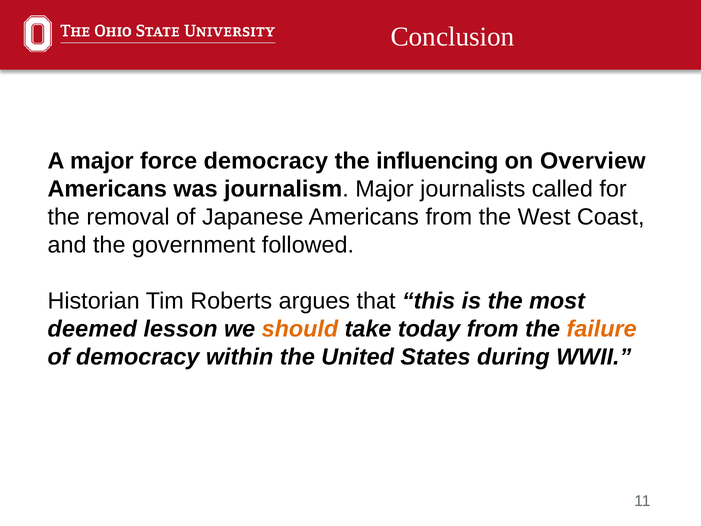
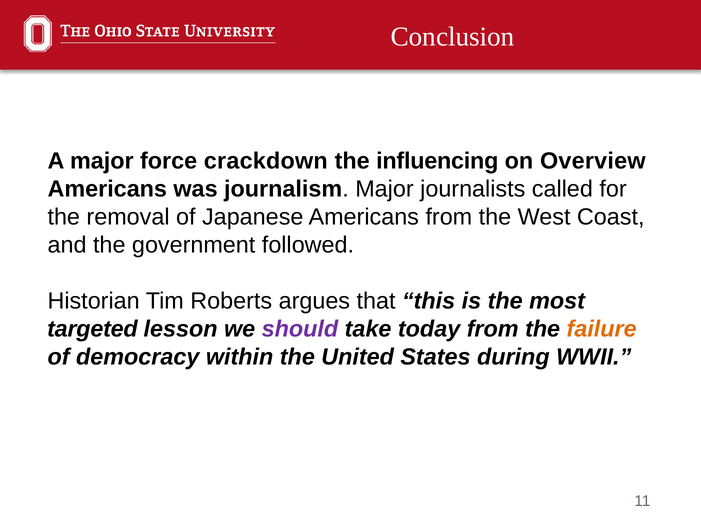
force democracy: democracy -> crackdown
deemed: deemed -> targeted
should colour: orange -> purple
